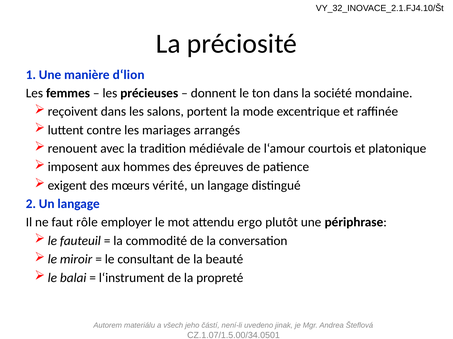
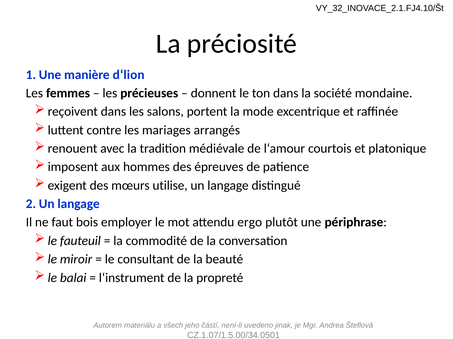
vérité: vérité -> utilise
rôle: rôle -> bois
